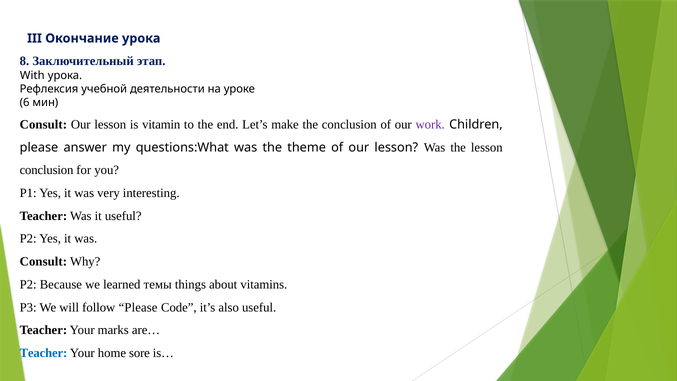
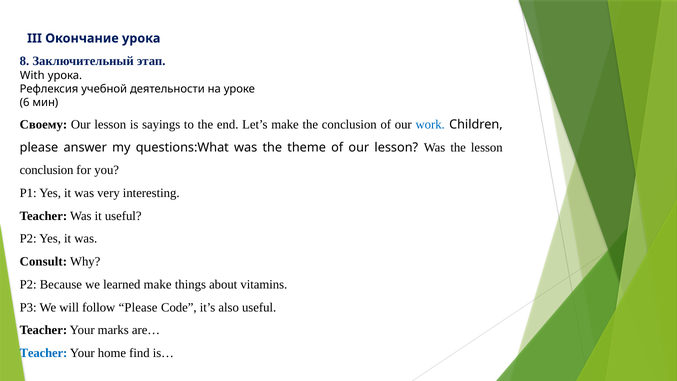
Consult at (43, 124): Consult -> Своему
vitamin: vitamin -> sayings
work colour: purple -> blue
learned темы: темы -> make
sore: sore -> find
